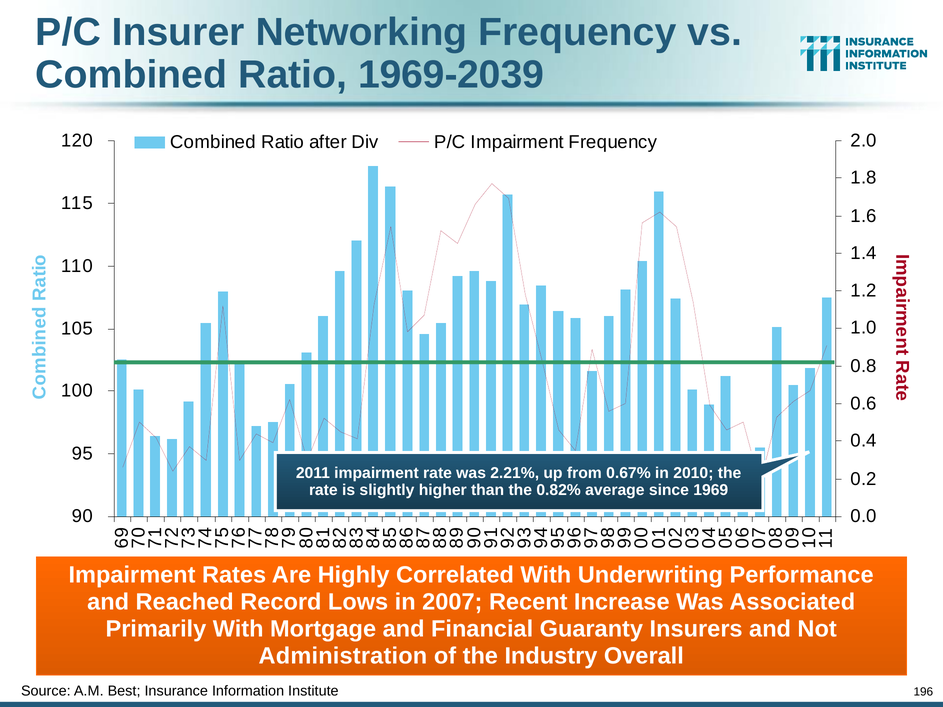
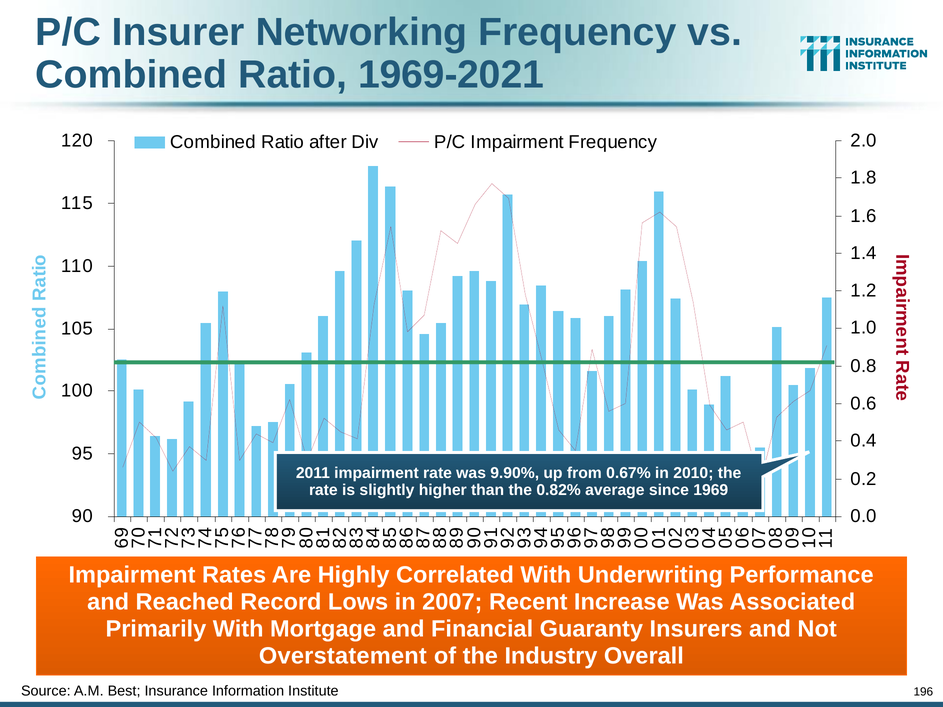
1969-2039: 1969-2039 -> 1969-2021
2.21%: 2.21% -> 9.90%
Administration: Administration -> Overstatement
